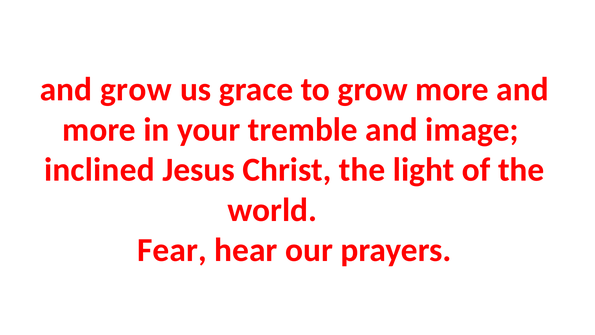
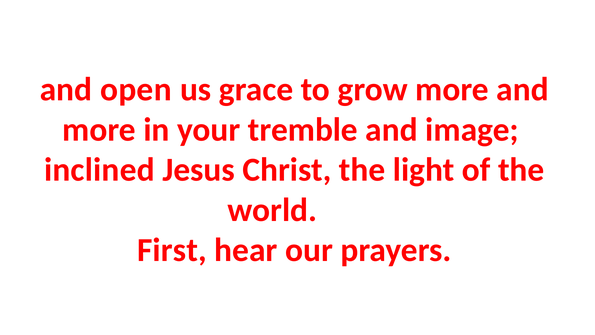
and grow: grow -> open
Fear: Fear -> First
